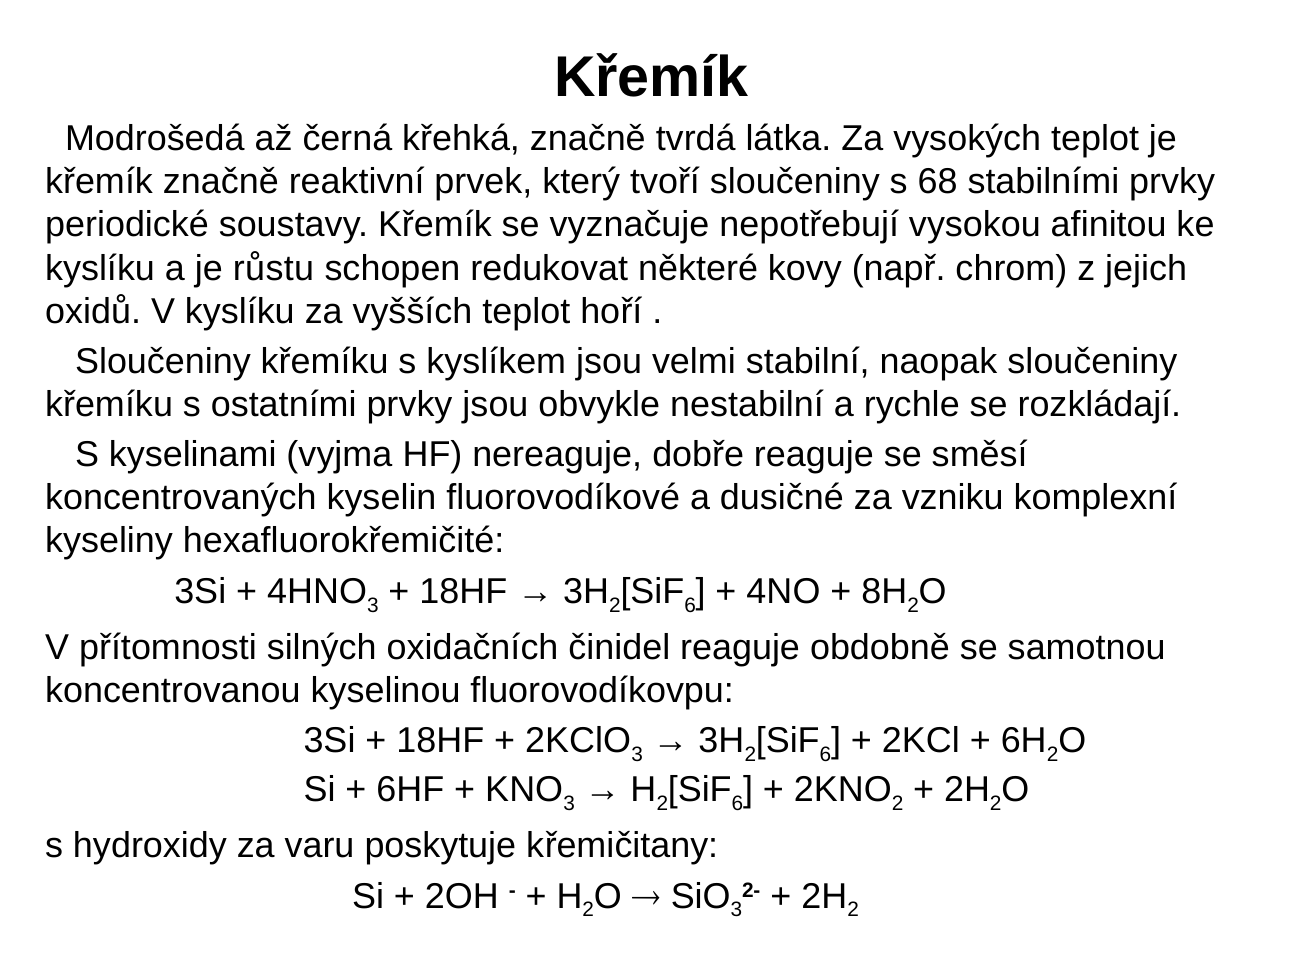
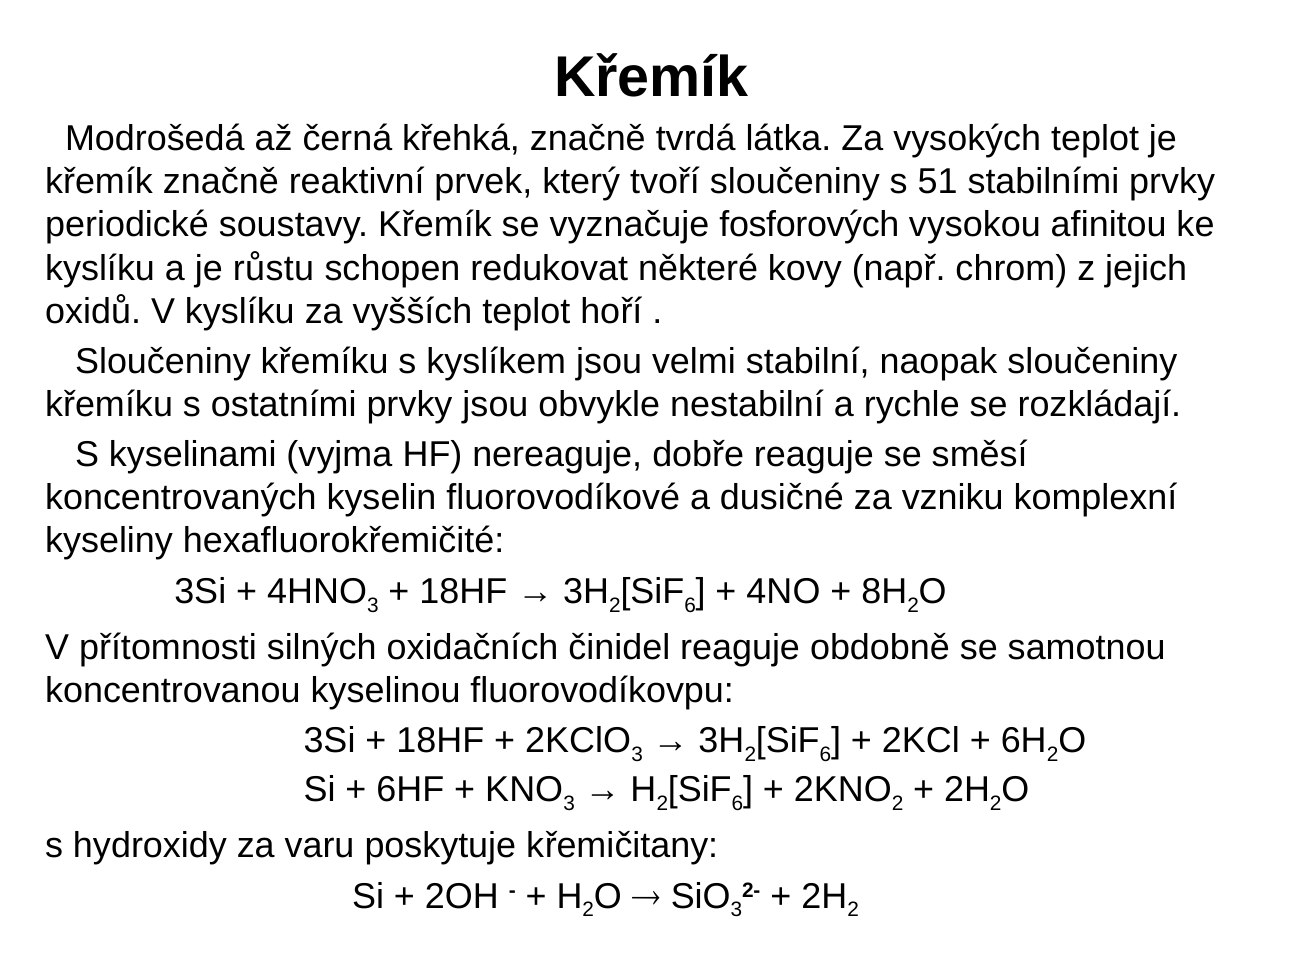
68: 68 -> 51
nepotřebují: nepotřebují -> fosforových
